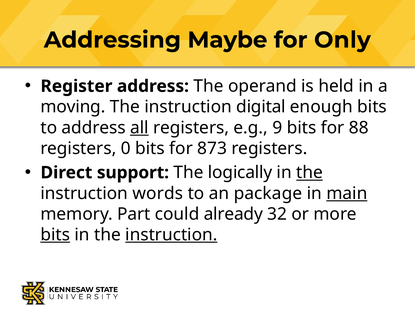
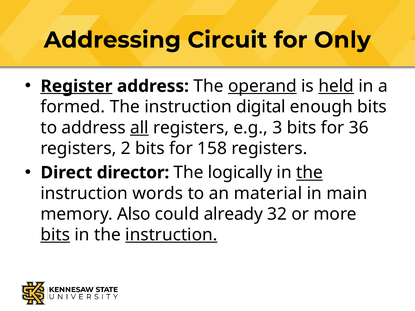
Maybe: Maybe -> Circuit
Register underline: none -> present
operand underline: none -> present
held underline: none -> present
moving: moving -> formed
9: 9 -> 3
88: 88 -> 36
0: 0 -> 2
873: 873 -> 158
support: support -> director
package: package -> material
main underline: present -> none
Part: Part -> Also
